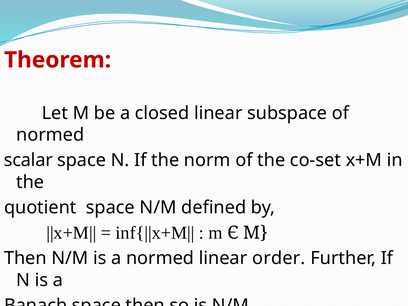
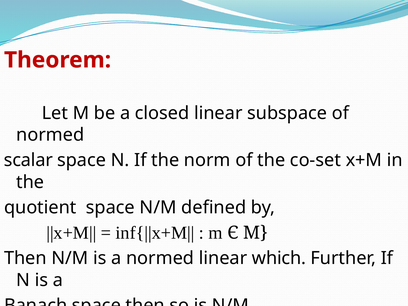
order: order -> which
